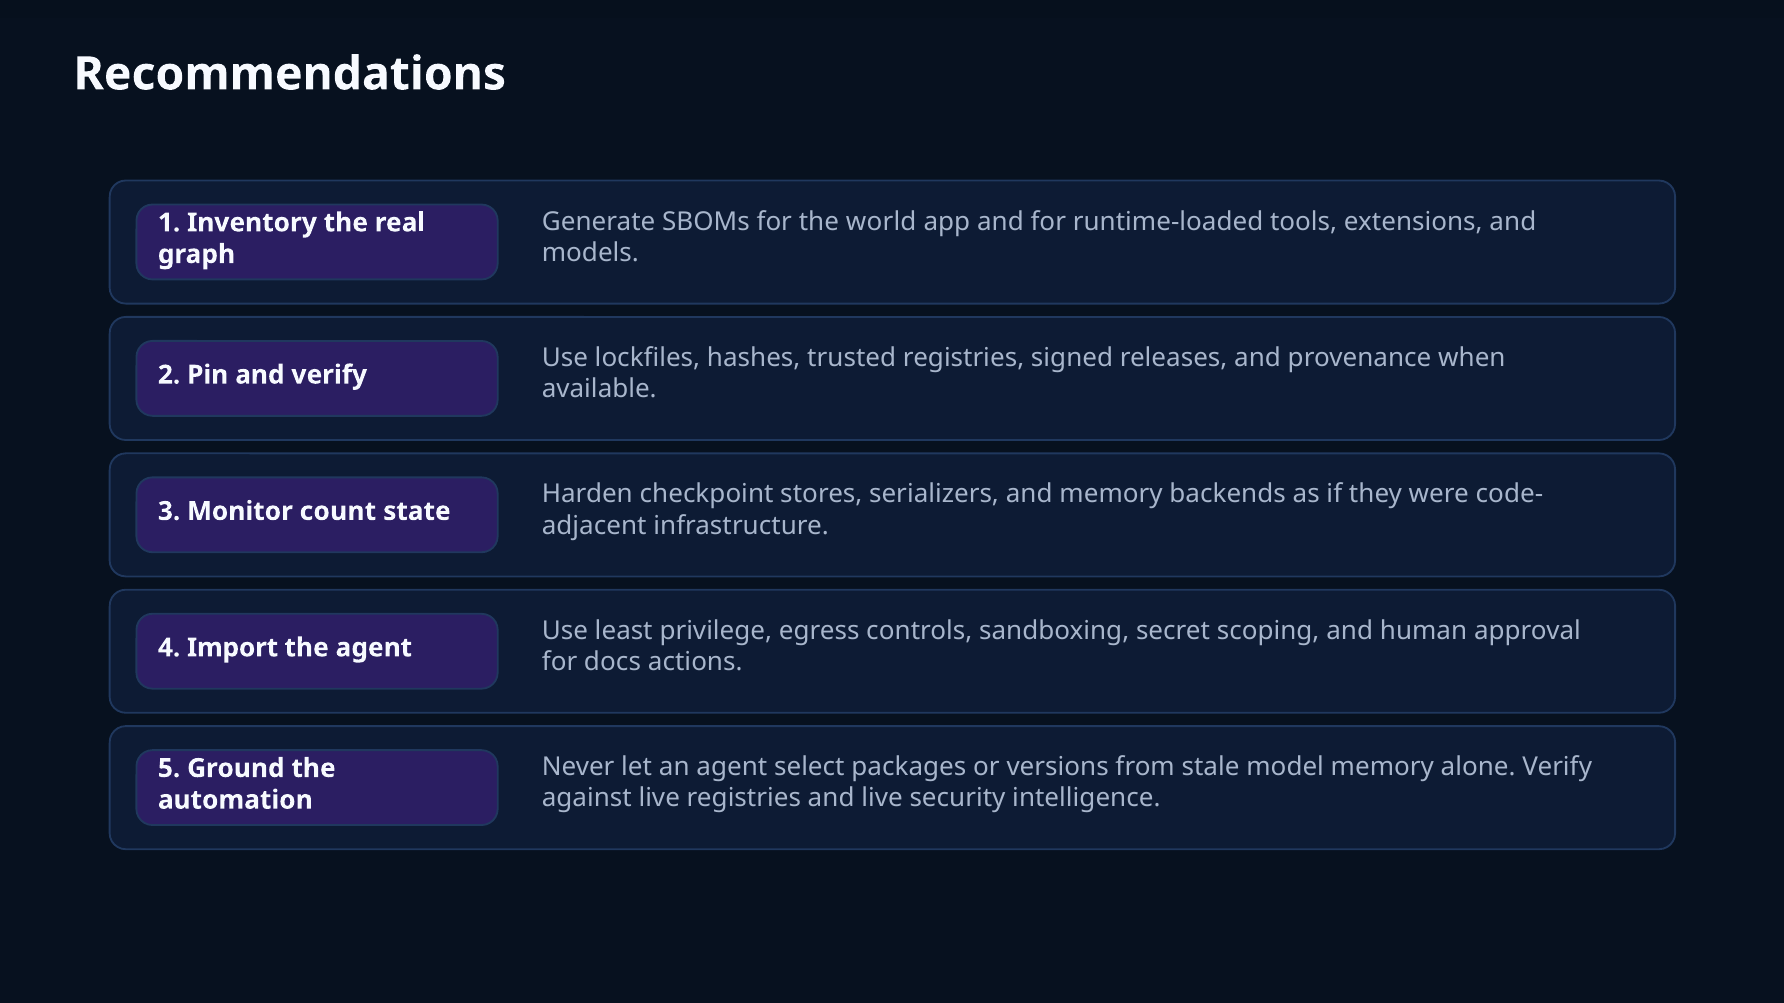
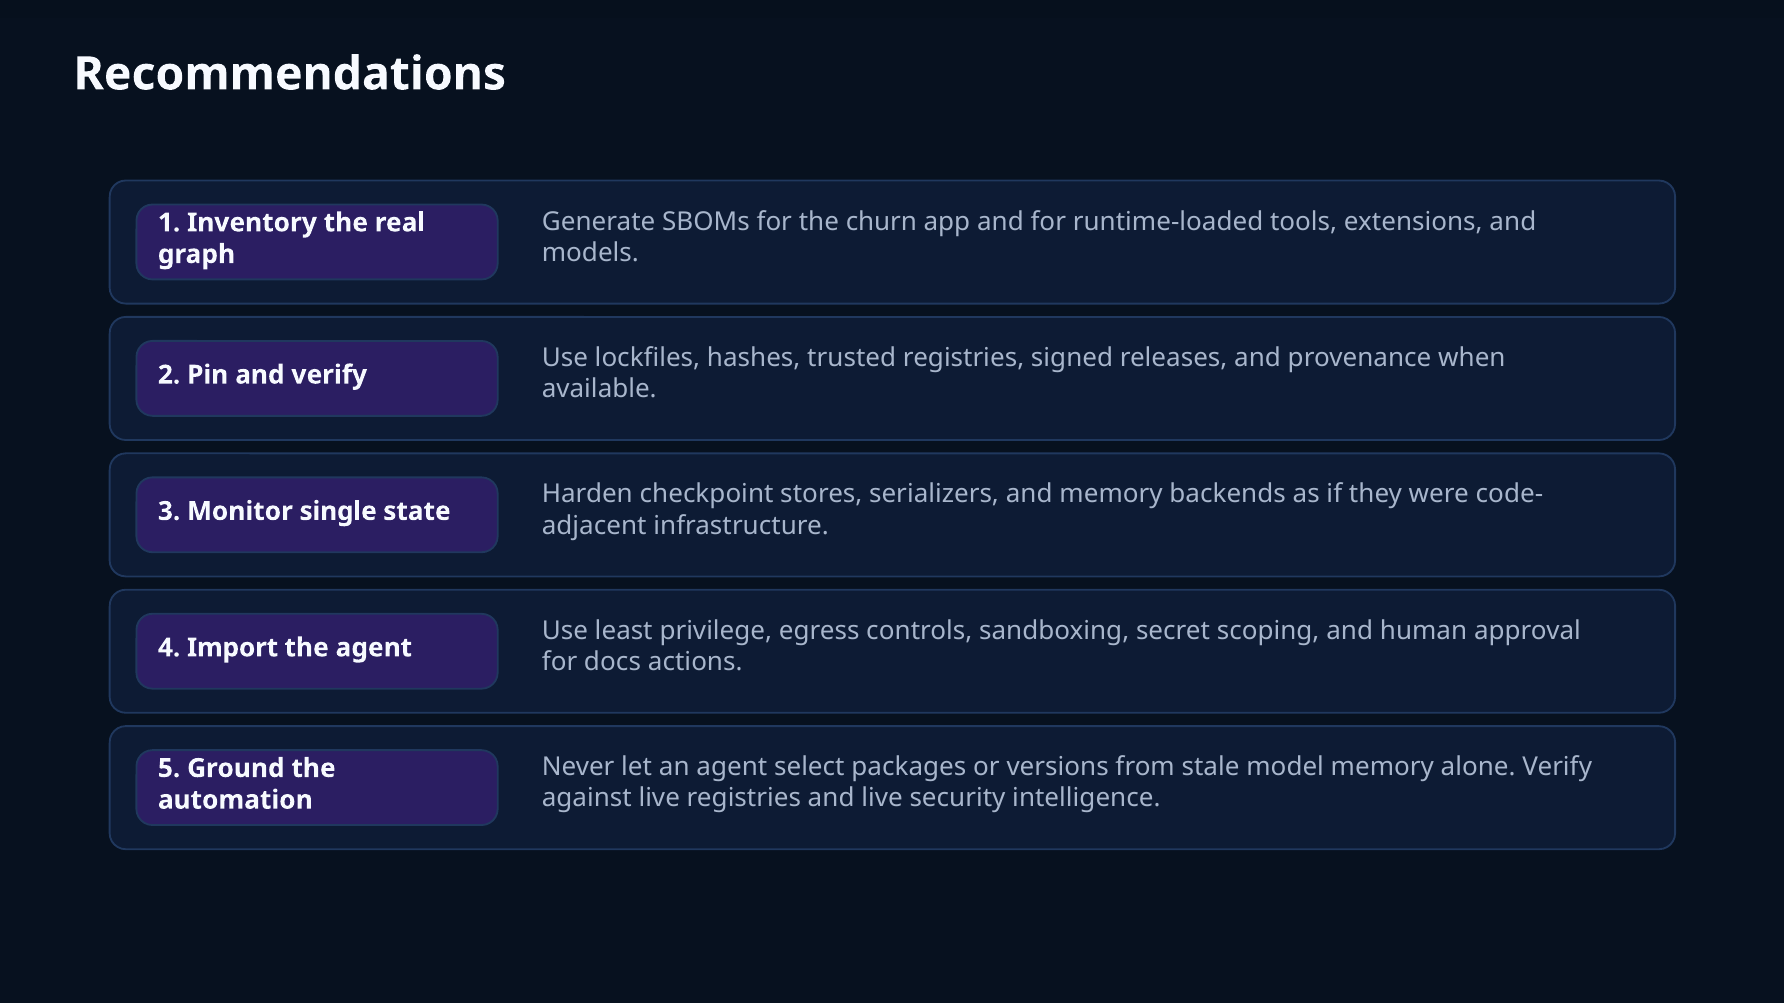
world: world -> churn
count: count -> single
